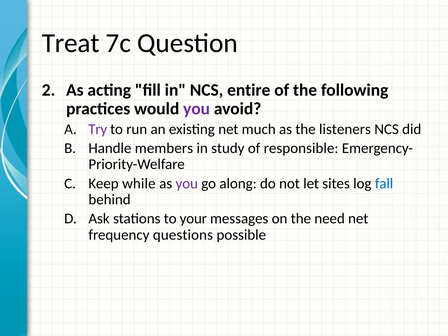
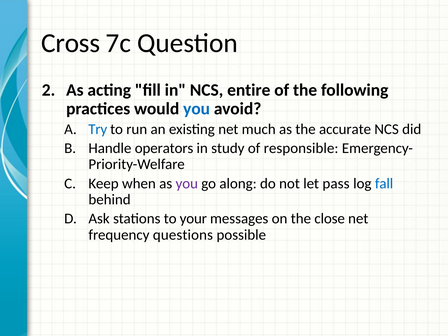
Treat: Treat -> Cross
you at (197, 109) colour: purple -> blue
Try colour: purple -> blue
listeners: listeners -> accurate
members: members -> operators
while: while -> when
sites: sites -> pass
need: need -> close
